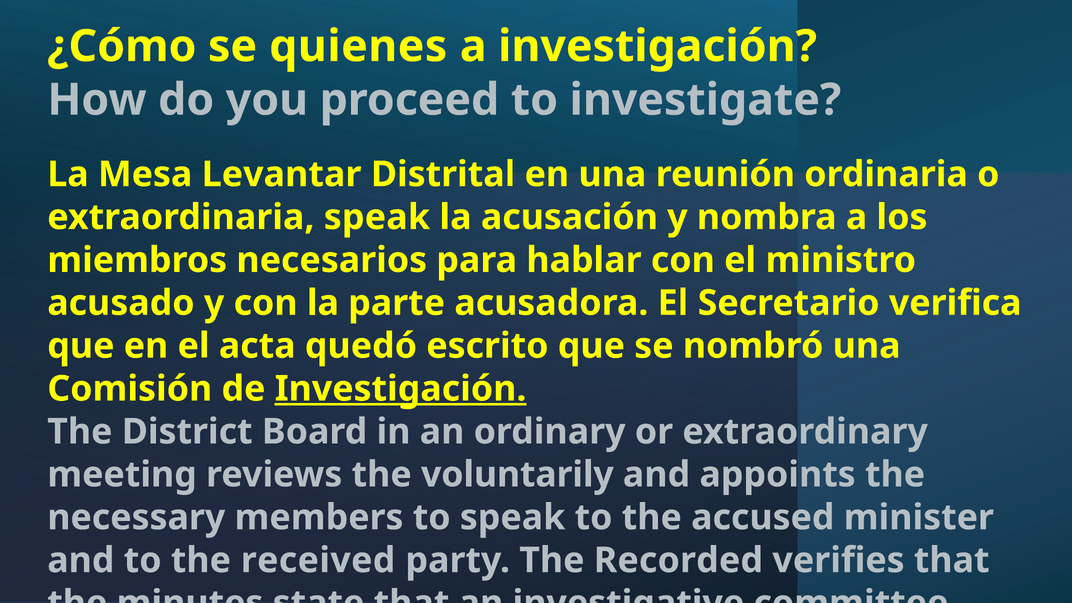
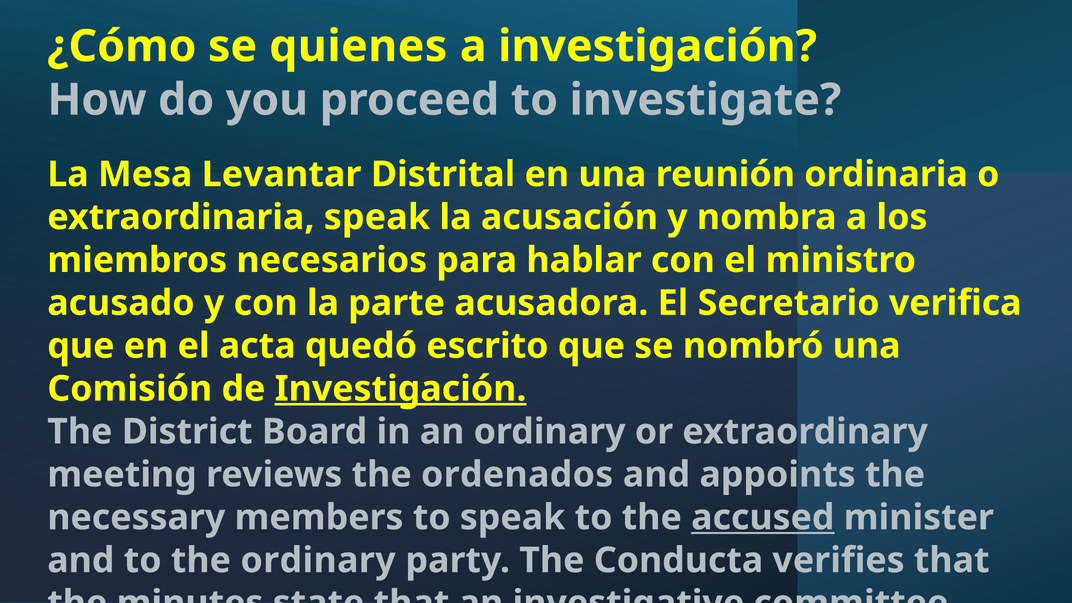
voluntarily: voluntarily -> ordenados
accused underline: none -> present
the received: received -> ordinary
Recorded: Recorded -> Conducta
